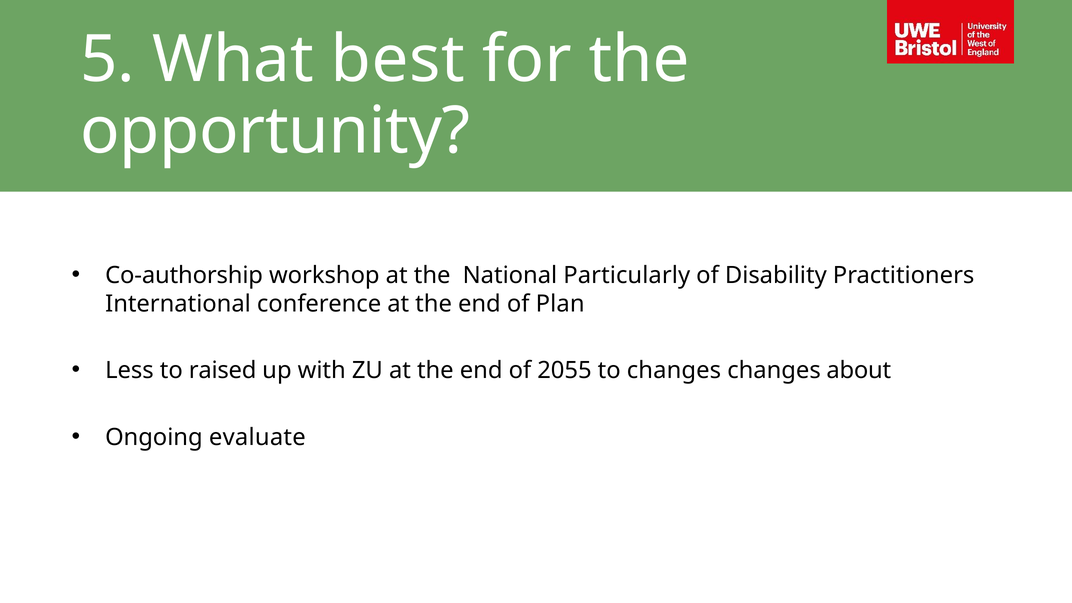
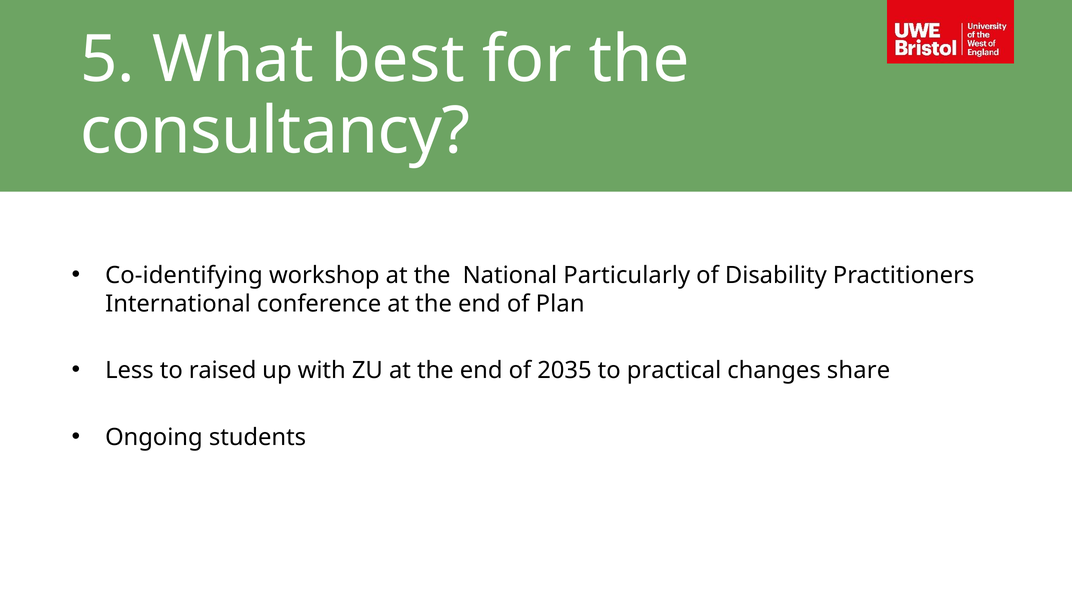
opportunity: opportunity -> consultancy
Co-authorship: Co-authorship -> Co-identifying
2055: 2055 -> 2035
to changes: changes -> practical
about: about -> share
evaluate: evaluate -> students
